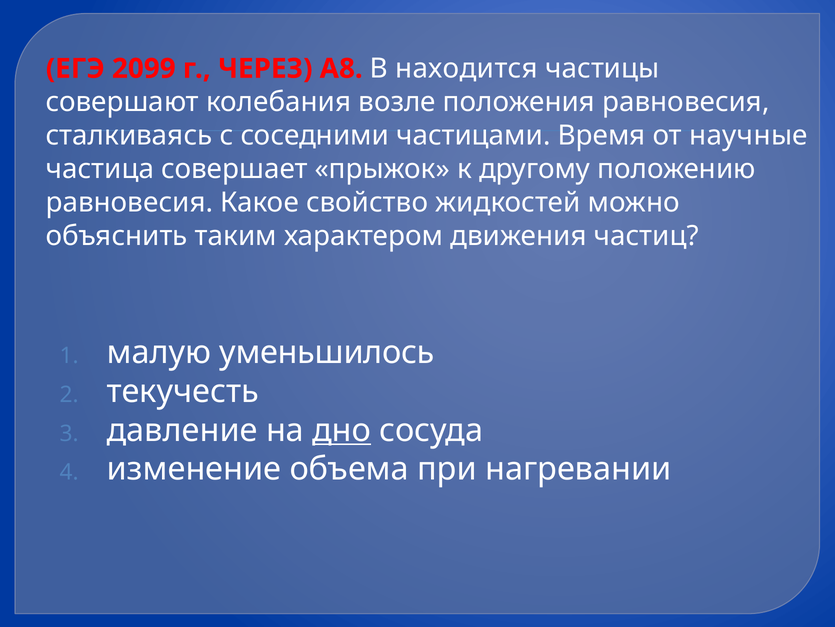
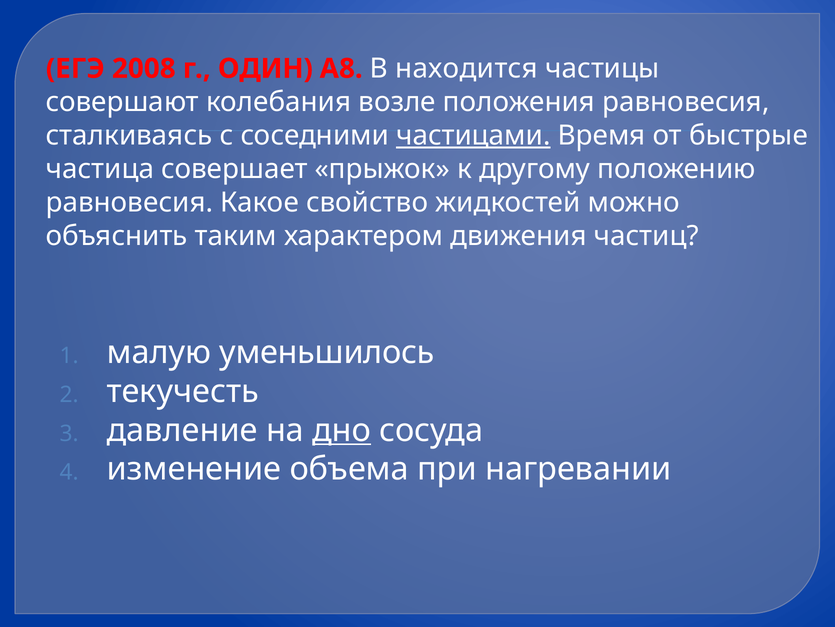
2099: 2099 -> 2008
ЧЕРЕЗ: ЧЕРЕЗ -> ОДИН
частицами underline: none -> present
научные: научные -> быстрые
